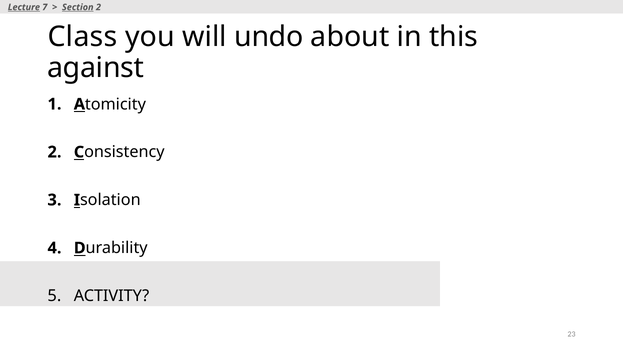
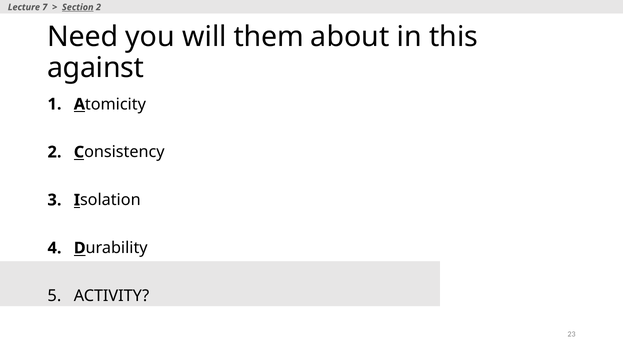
Lecture underline: present -> none
Class: Class -> Need
undo: undo -> them
